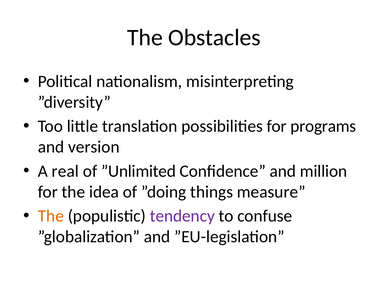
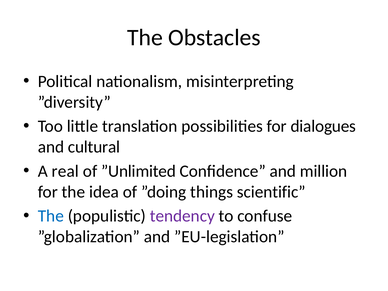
programs: programs -> dialogues
version: version -> cultural
measure: measure -> scientific
The at (51, 216) colour: orange -> blue
